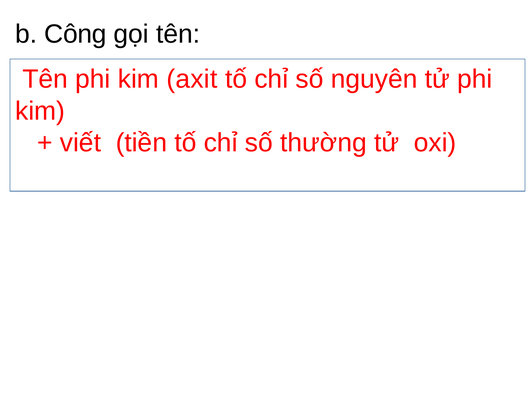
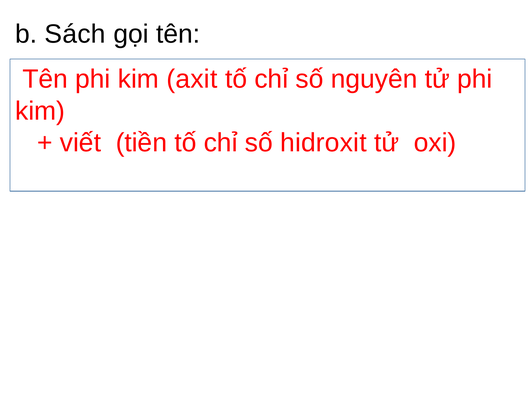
Công: Công -> Sách
thường: thường -> hidroxit
